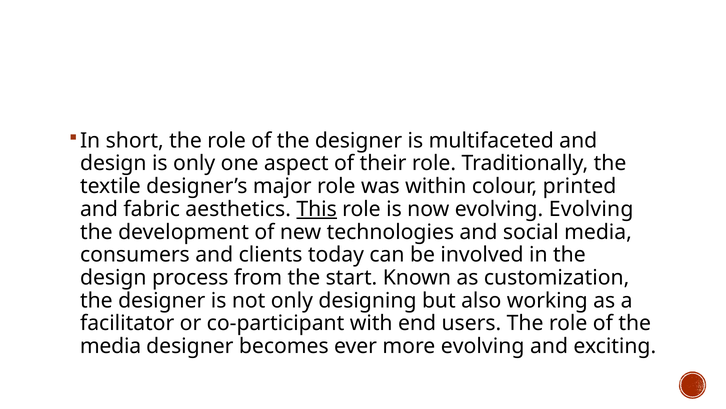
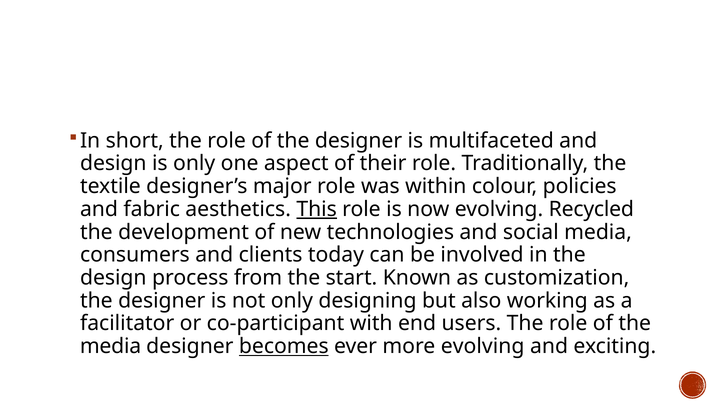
printed: printed -> policies
evolving Evolving: Evolving -> Recycled
becomes underline: none -> present
